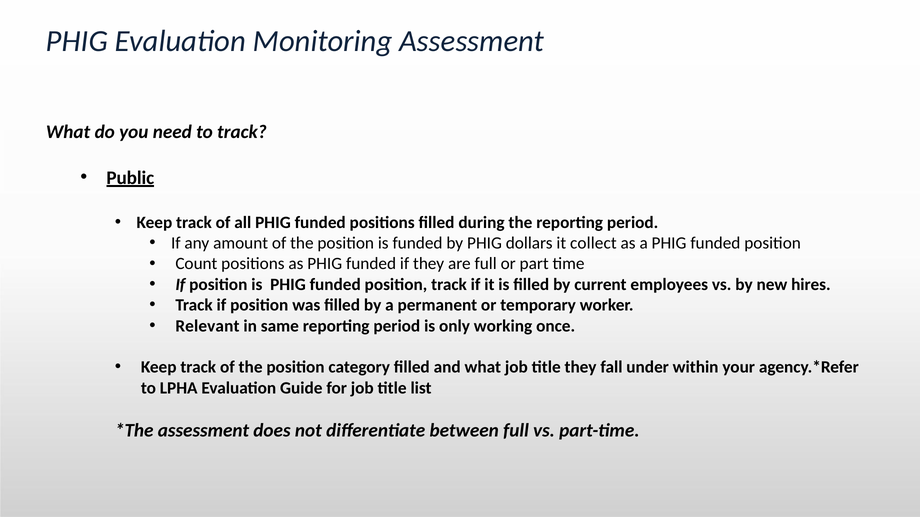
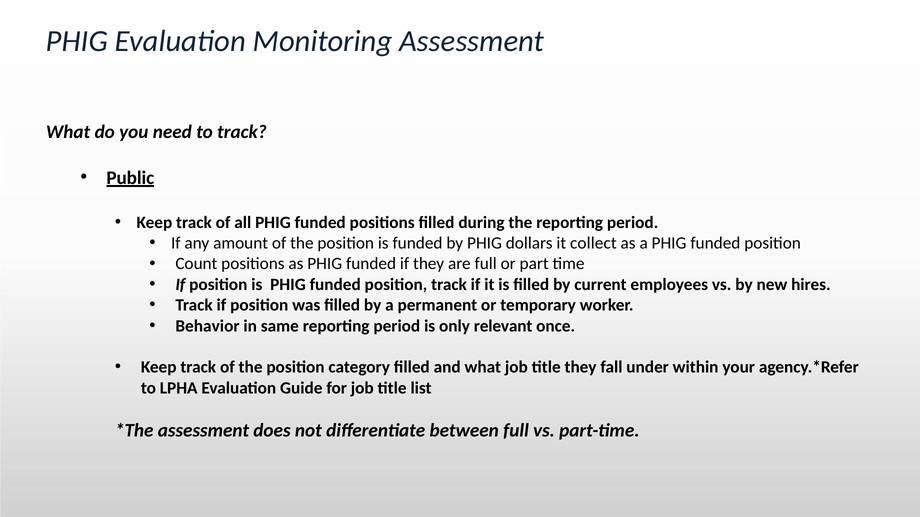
Relevant: Relevant -> Behavior
working: working -> relevant
